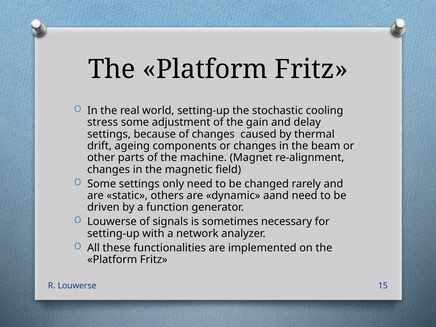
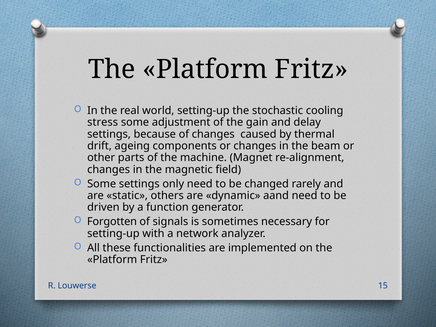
Louwerse at (112, 222): Louwerse -> Forgotten
